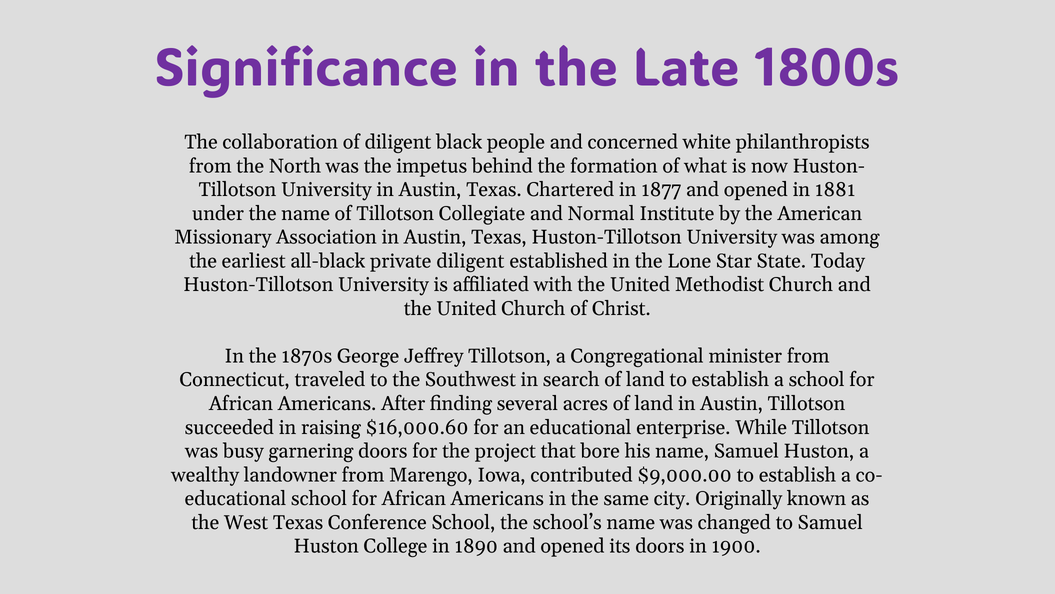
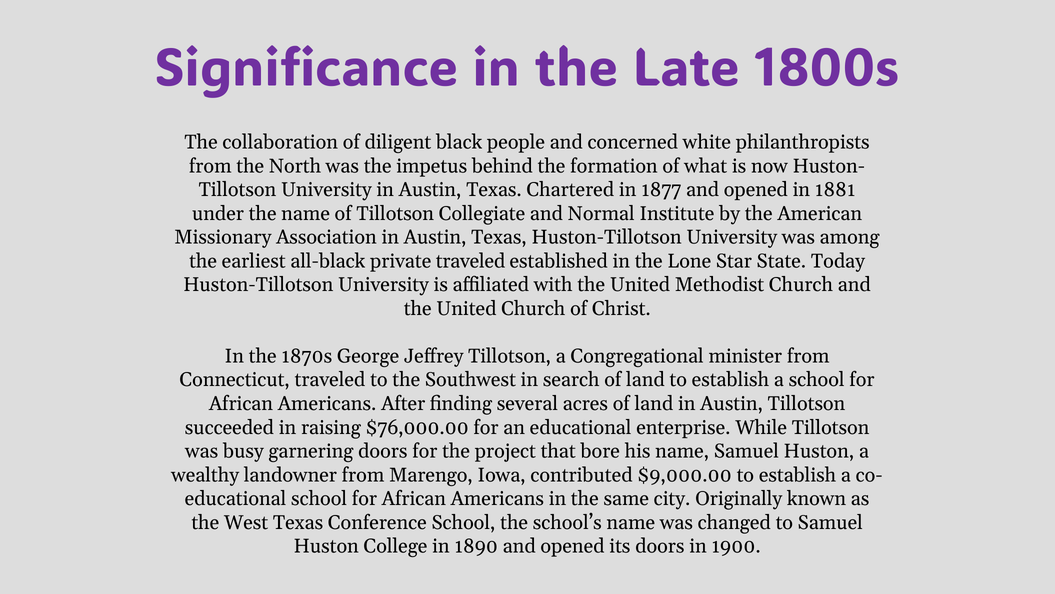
private diligent: diligent -> traveled
$16,000.60: $16,000.60 -> $76,000.00
